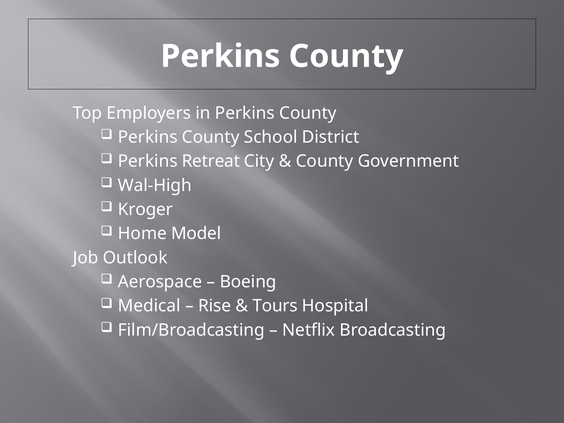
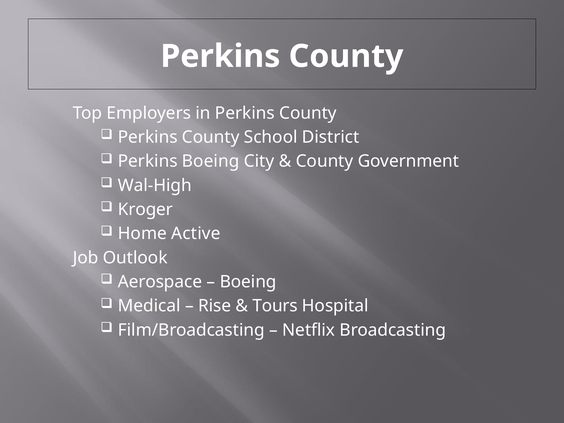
Perkins Retreat: Retreat -> Boeing
Model: Model -> Active
